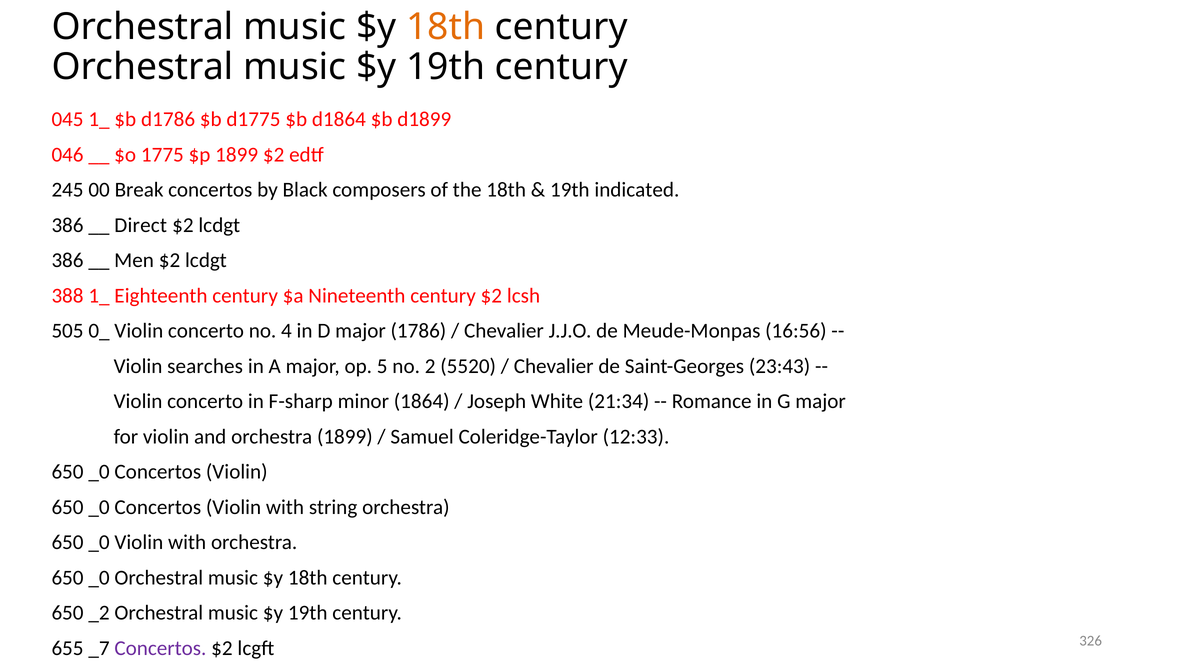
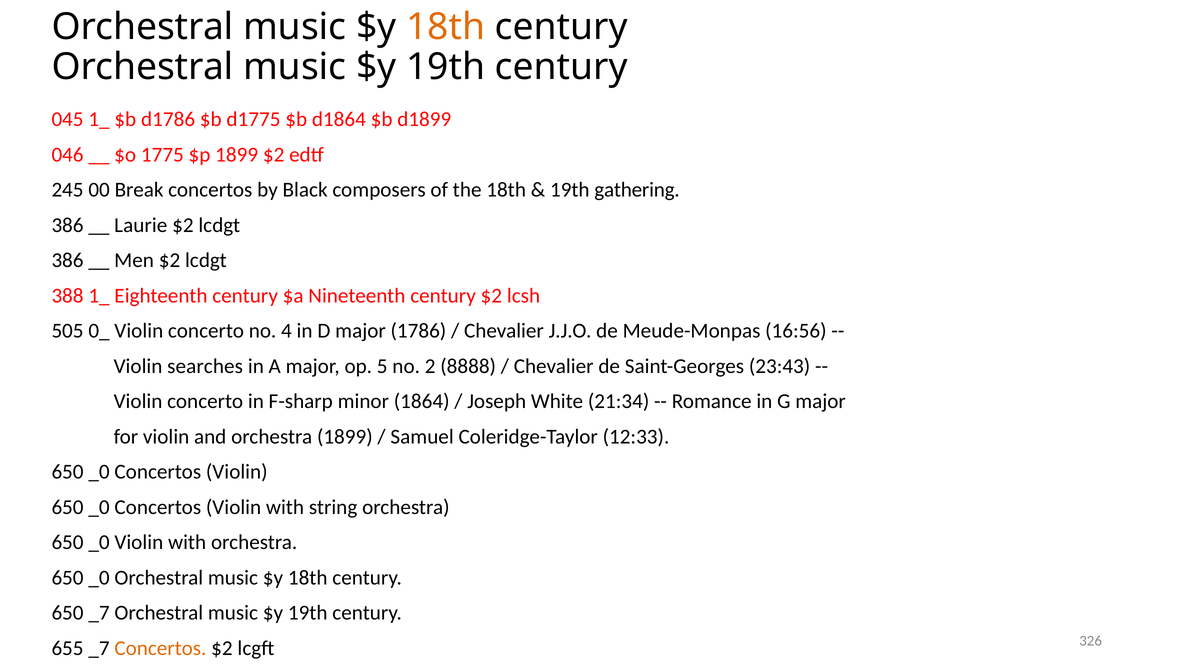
indicated: indicated -> gathering
Direct: Direct -> Laurie
5520: 5520 -> 8888
650 _2: _2 -> _7
Concertos at (160, 648) colour: purple -> orange
